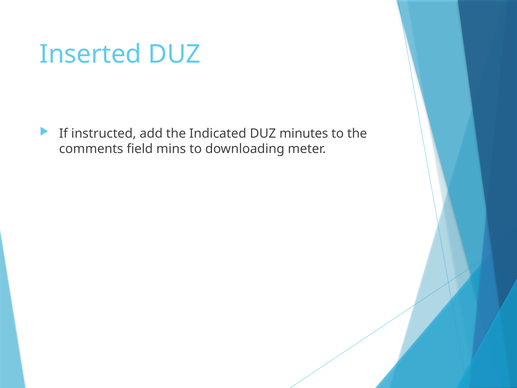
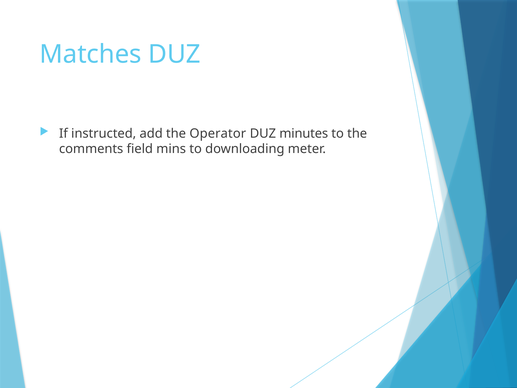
Inserted: Inserted -> Matches
Indicated: Indicated -> Operator
